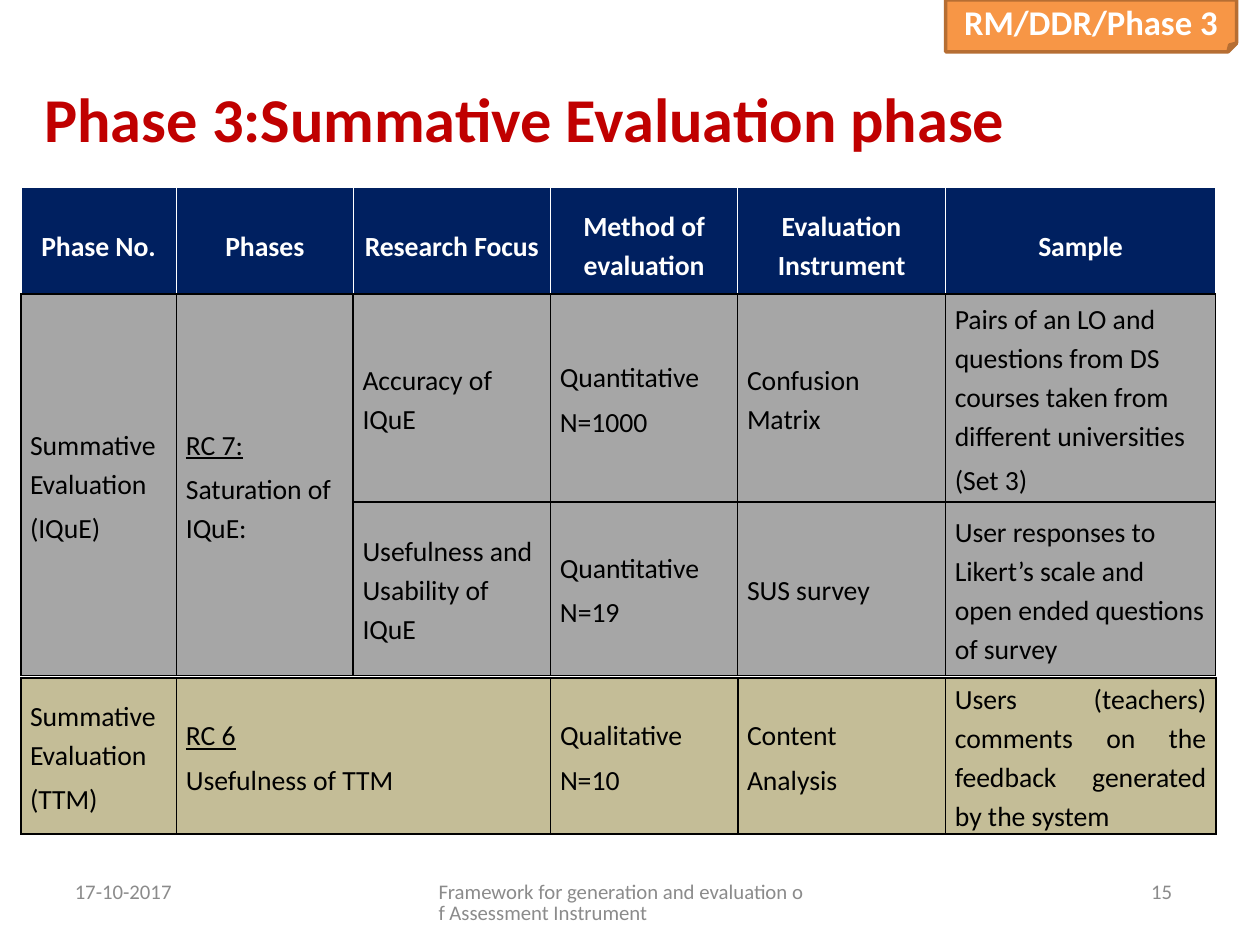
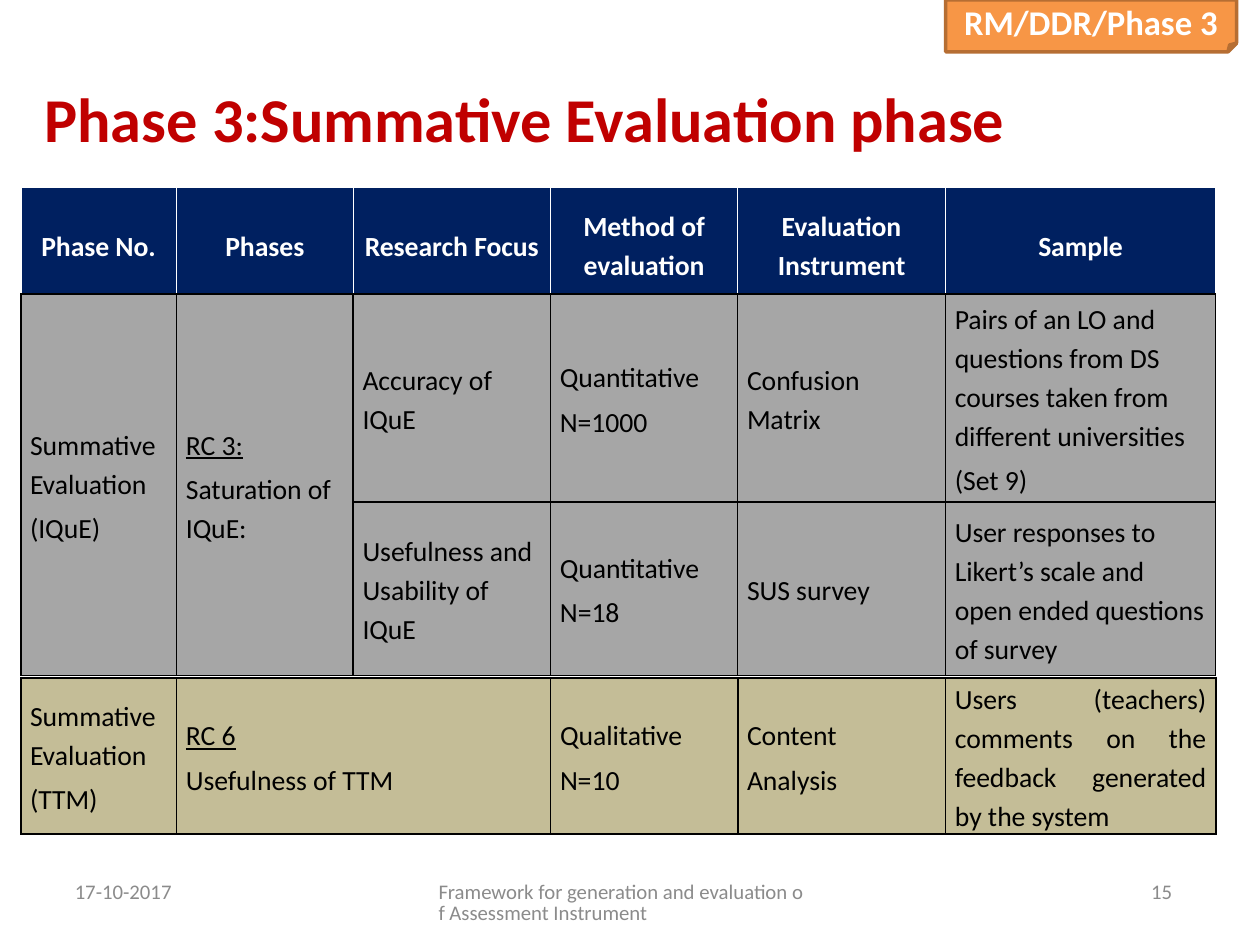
RC 7: 7 -> 3
Set 3: 3 -> 9
N=19: N=19 -> N=18
